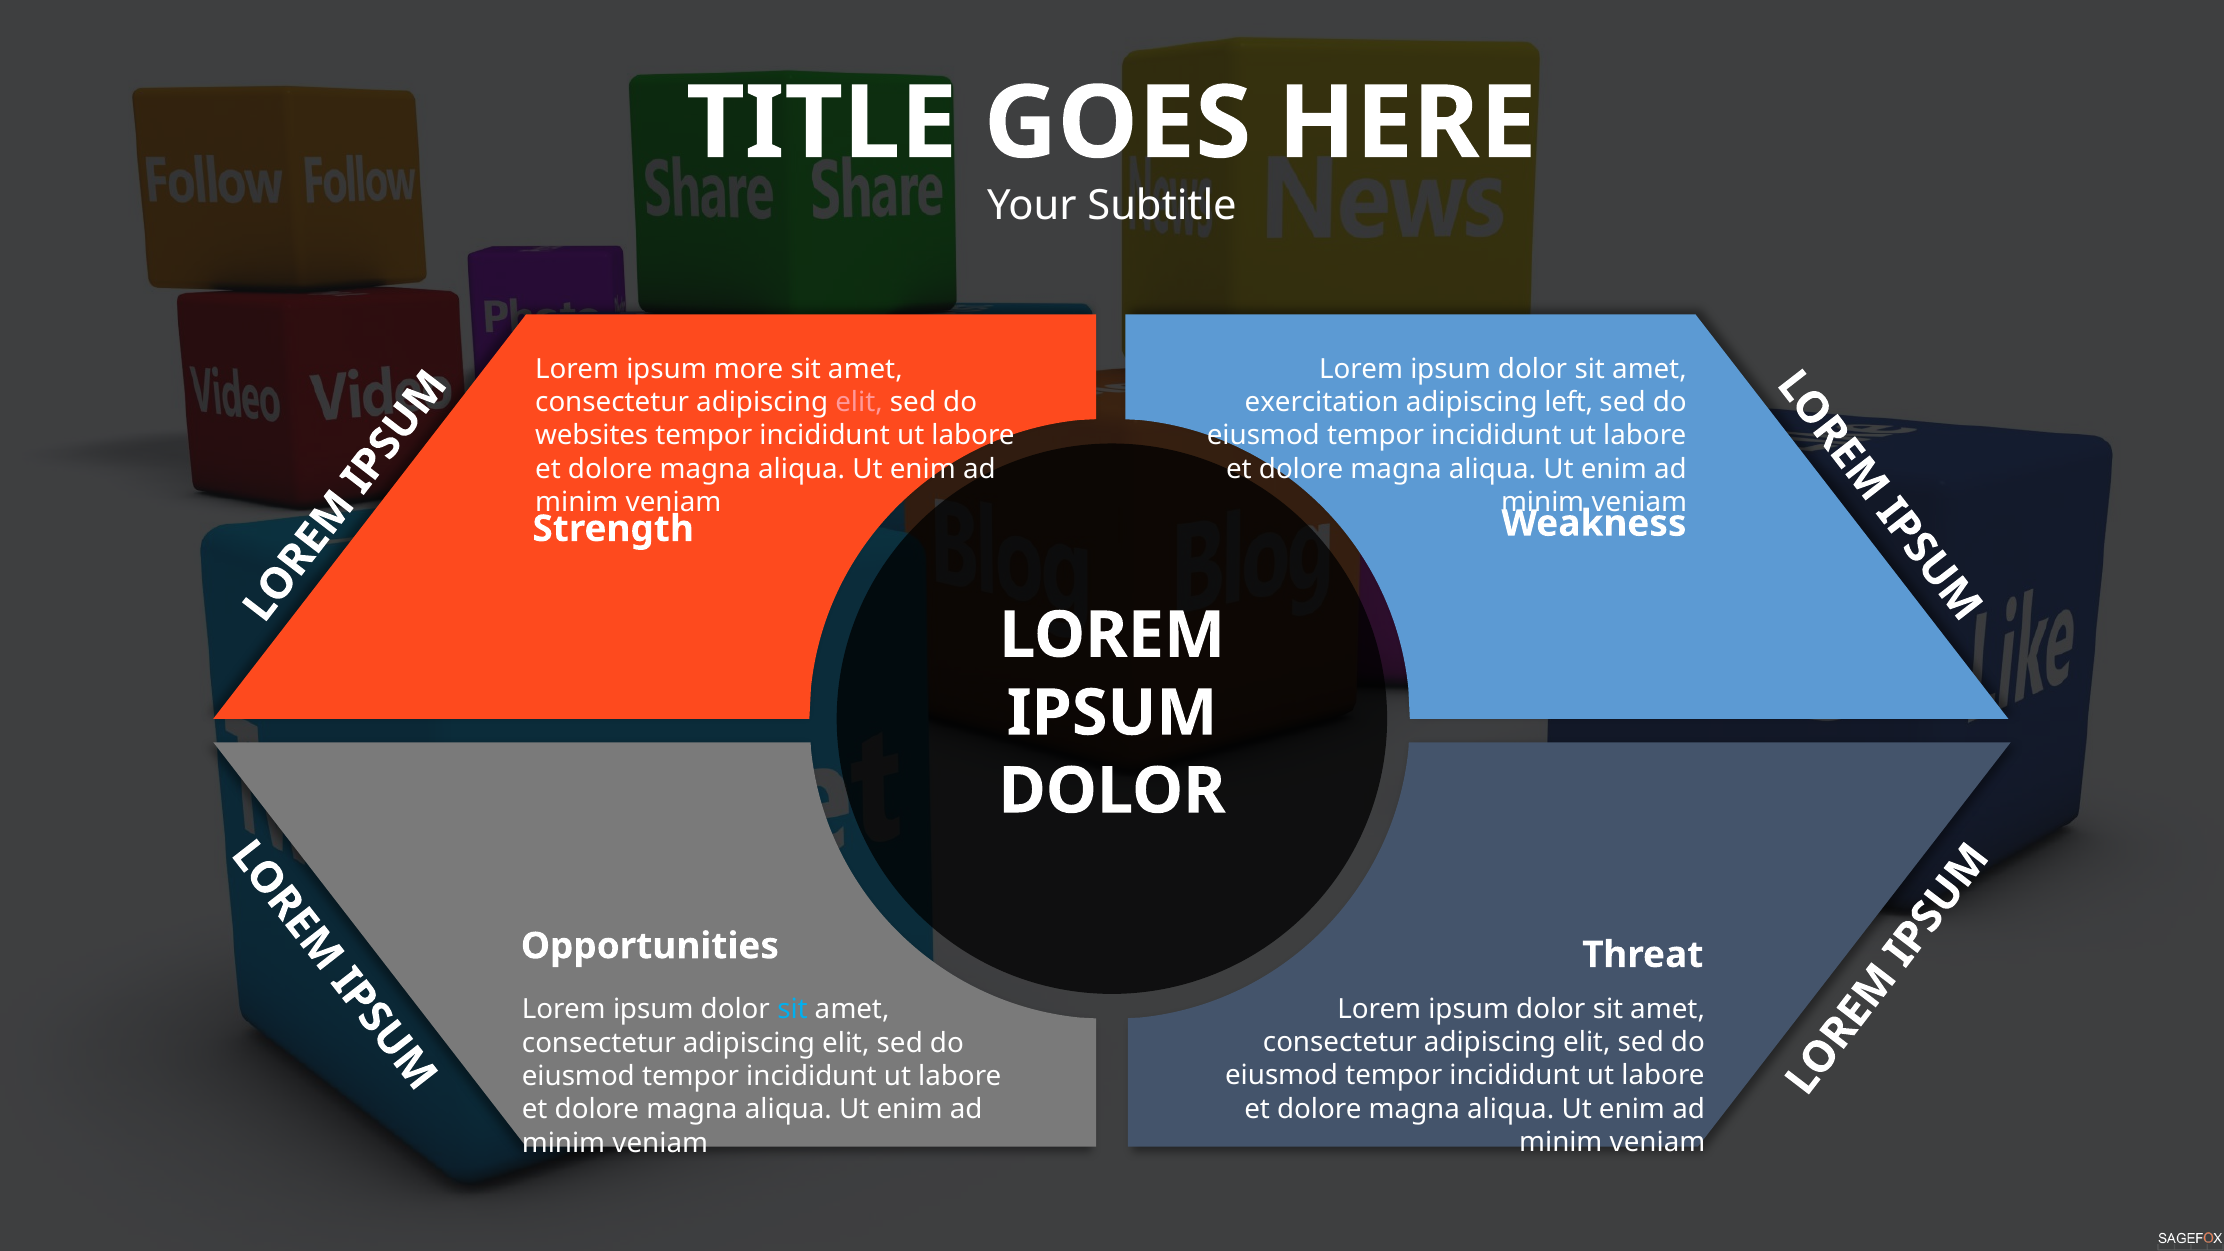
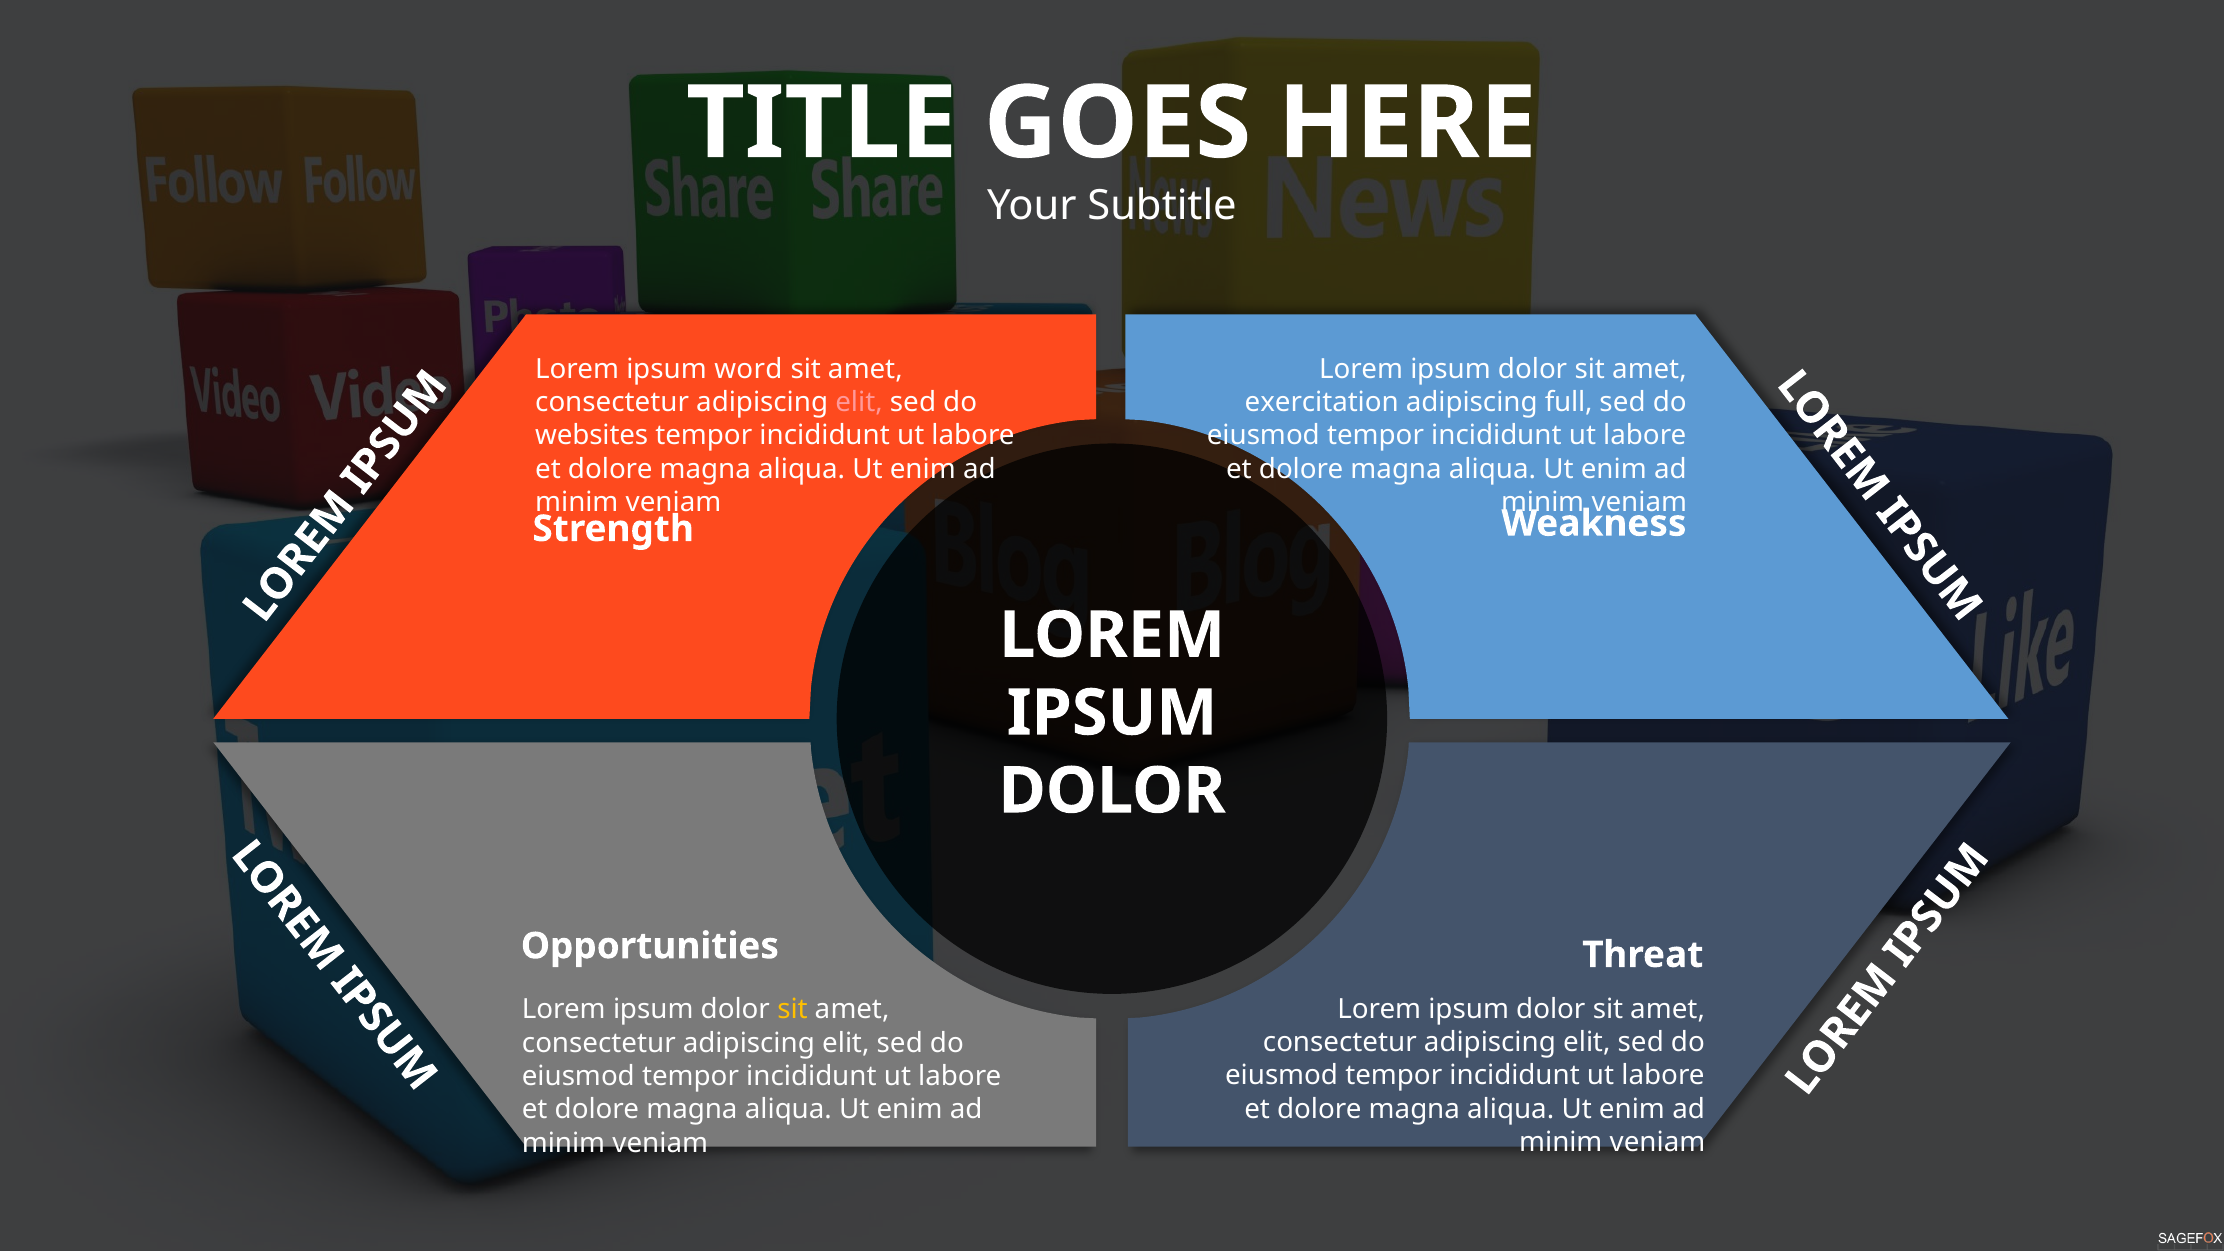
more: more -> word
left: left -> full
sit at (792, 1010) colour: light blue -> yellow
